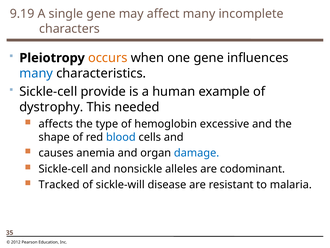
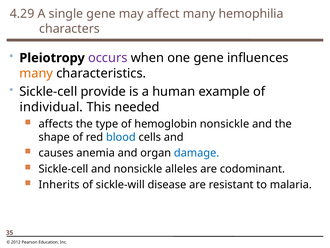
9.19: 9.19 -> 4.29
incomplete: incomplete -> hemophilia
occurs colour: orange -> purple
many at (36, 73) colour: blue -> orange
dystrophy: dystrophy -> individual
hemoglobin excessive: excessive -> nonsickle
Tracked: Tracked -> Inherits
